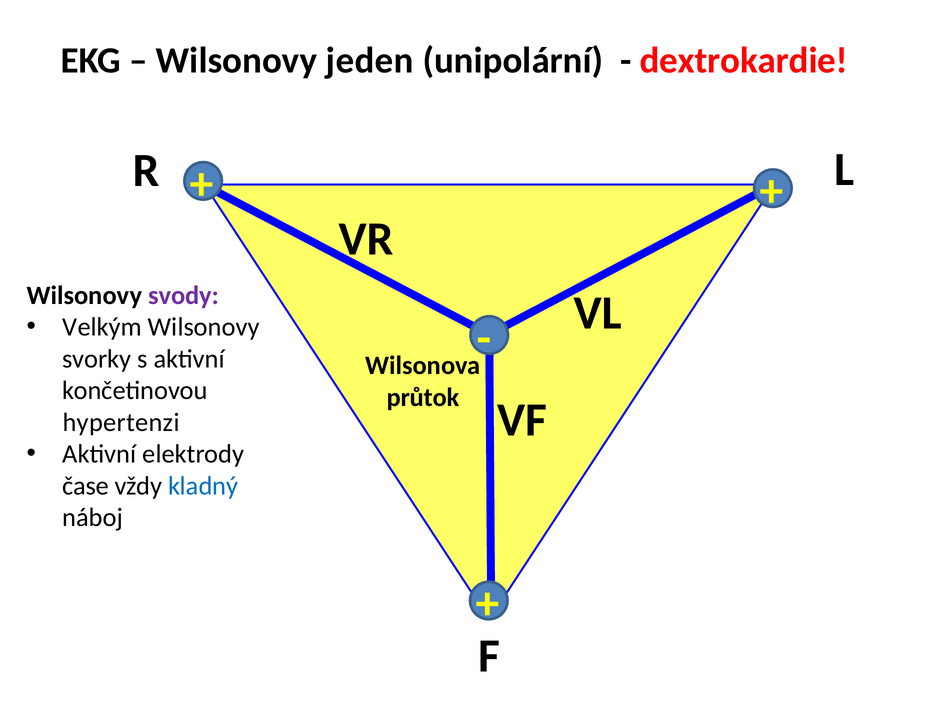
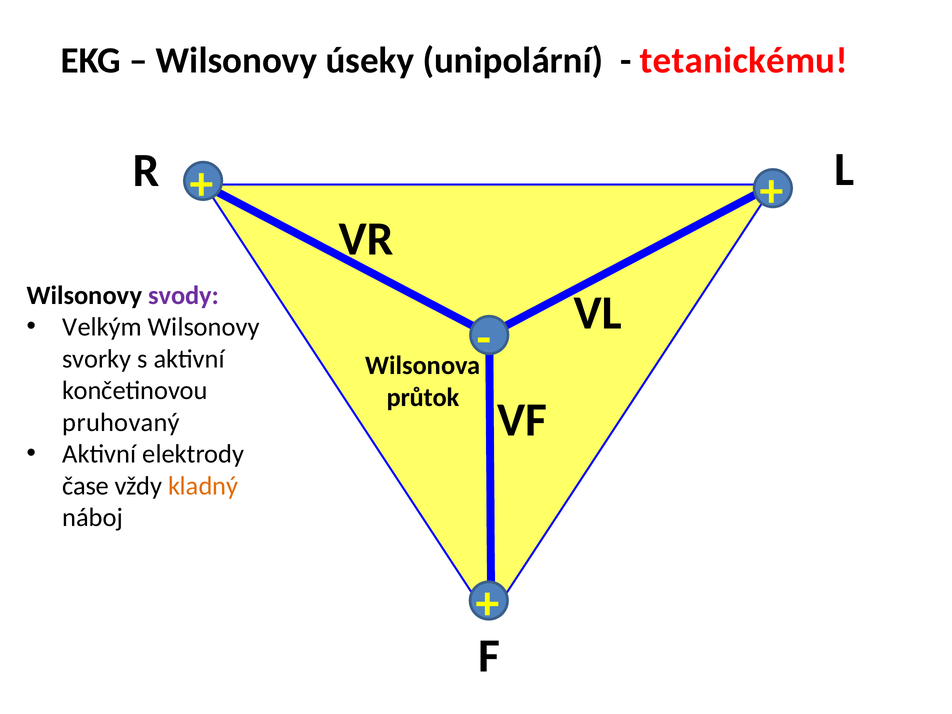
jeden: jeden -> úseky
dextrokardie: dextrokardie -> tetanickému
hypertenzi: hypertenzi -> pruhovaný
kladný colour: blue -> orange
